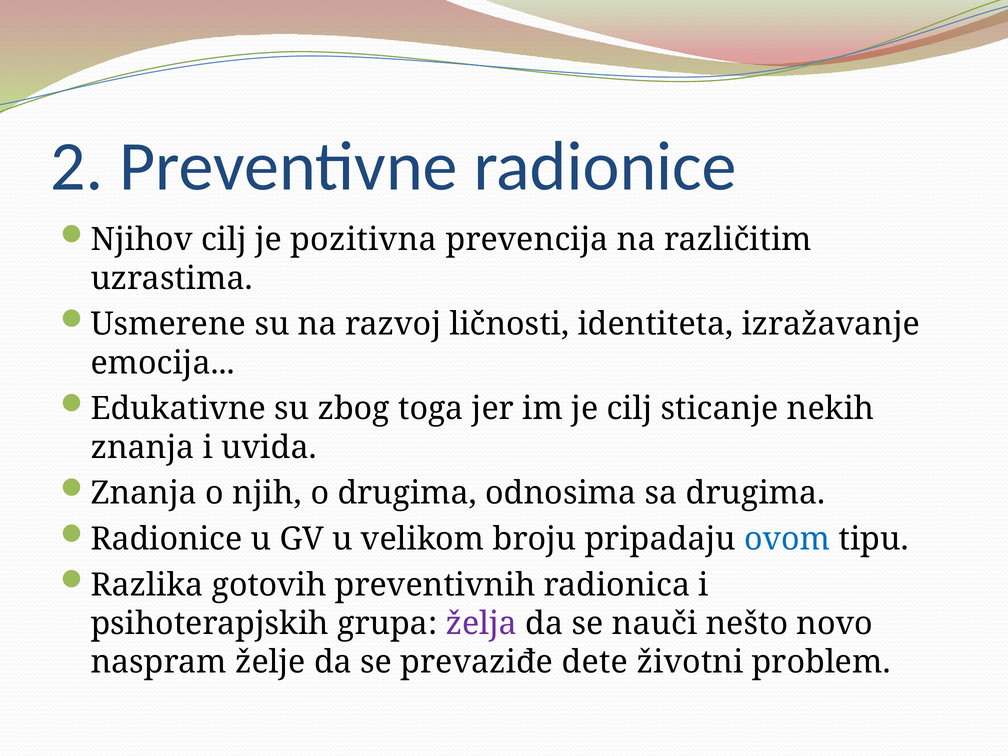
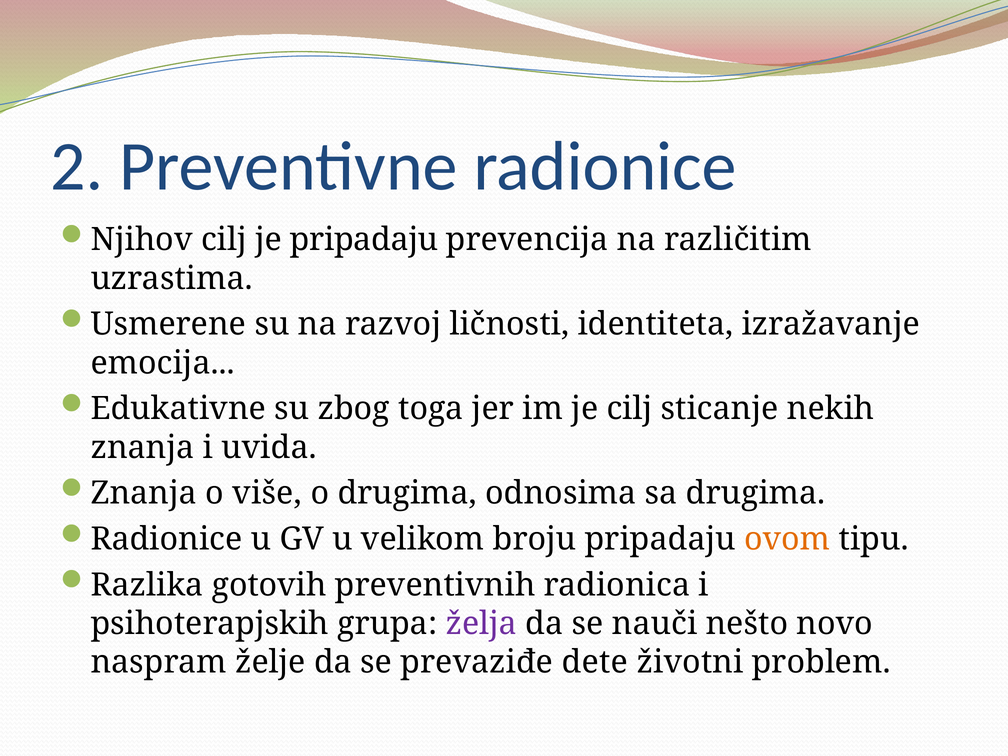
je pozitivna: pozitivna -> pripadaju
njih: njih -> više
ovom colour: blue -> orange
